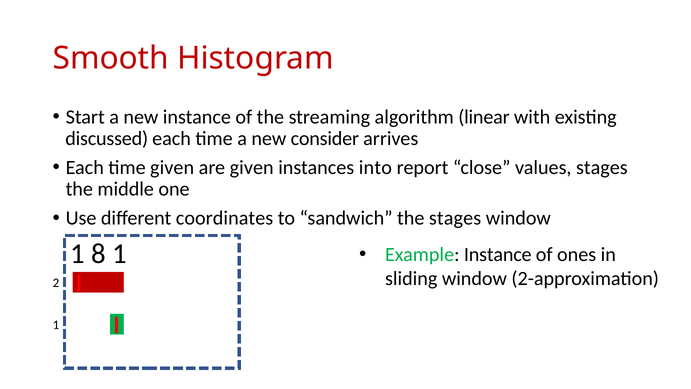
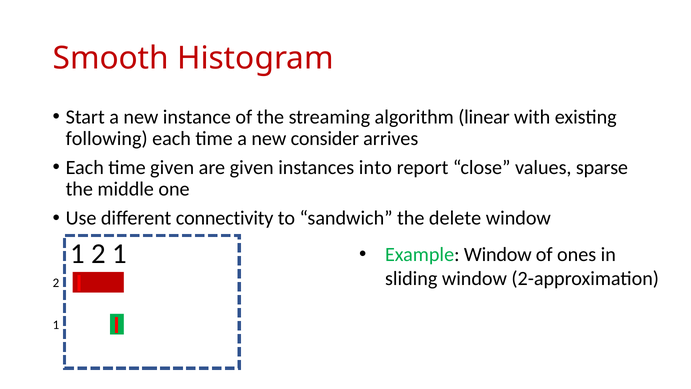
discussed: discussed -> following
values stages: stages -> sparse
coordinates: coordinates -> connectivity
the stages: stages -> delete
8 at (98, 253): 8 -> 2
Example Instance: Instance -> Window
